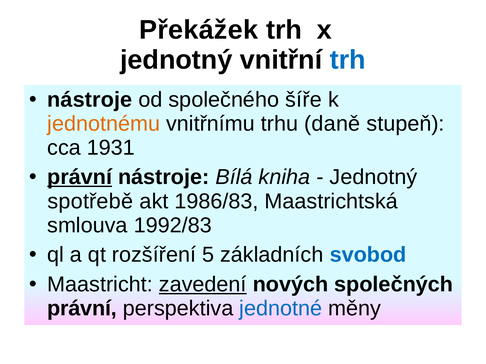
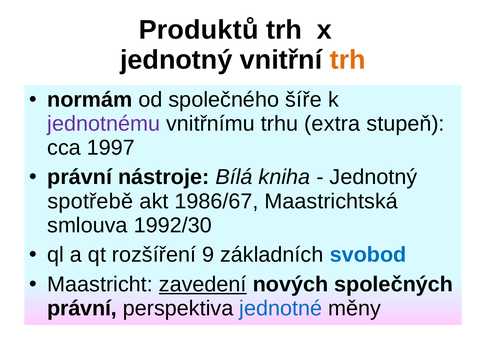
Překážek: Překážek -> Produktů
trh at (348, 60) colour: blue -> orange
nástroje at (90, 100): nástroje -> normám
jednotnému colour: orange -> purple
daně: daně -> extra
1931: 1931 -> 1997
právní at (80, 177) underline: present -> none
1986/83: 1986/83 -> 1986/67
1992/83: 1992/83 -> 1992/30
5: 5 -> 9
